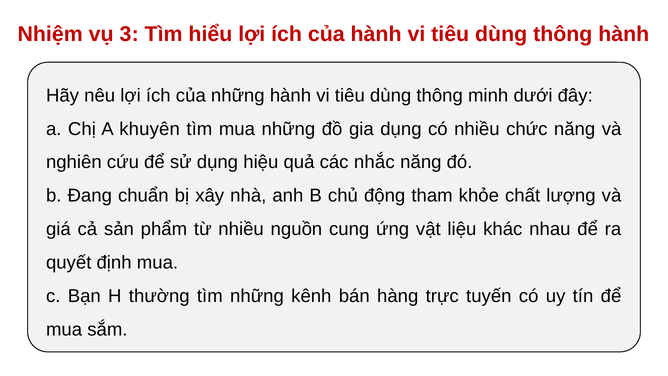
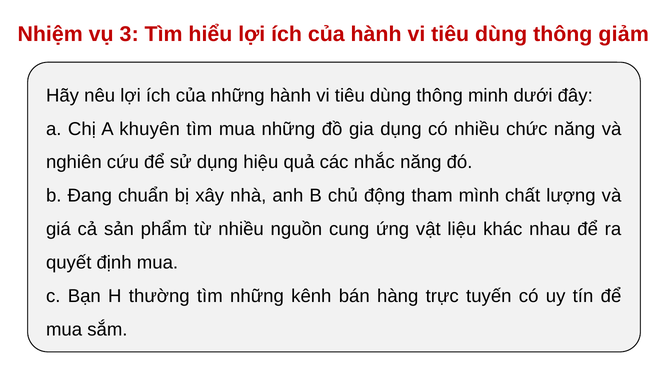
thông hành: hành -> giảm
khỏe: khỏe -> mình
